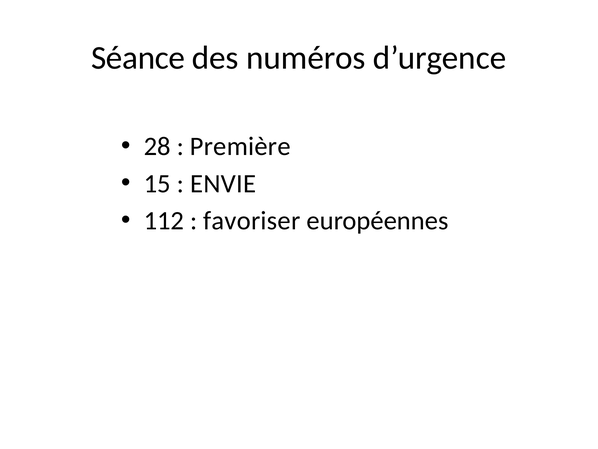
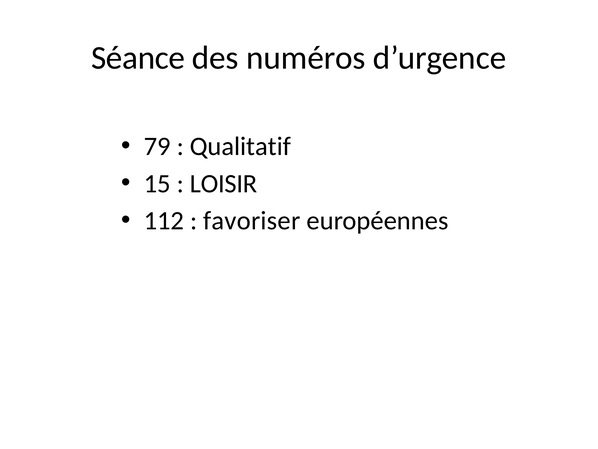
28: 28 -> 79
Première: Première -> Qualitatif
ENVIE: ENVIE -> LOISIR
